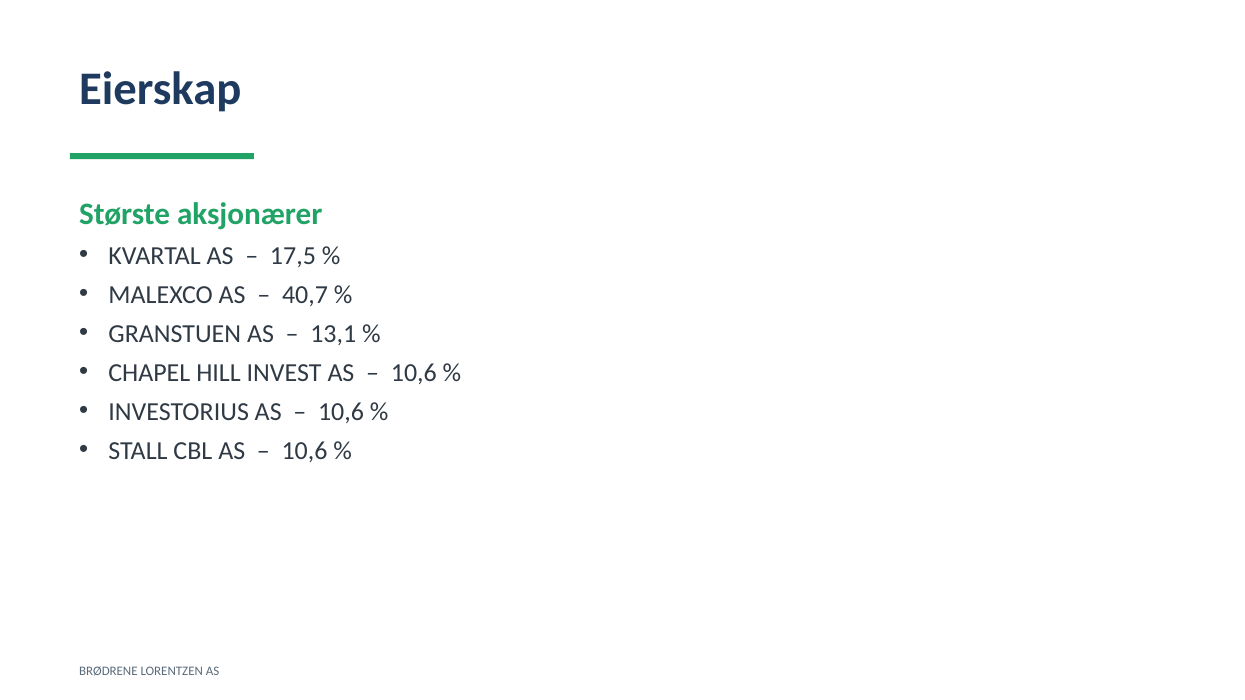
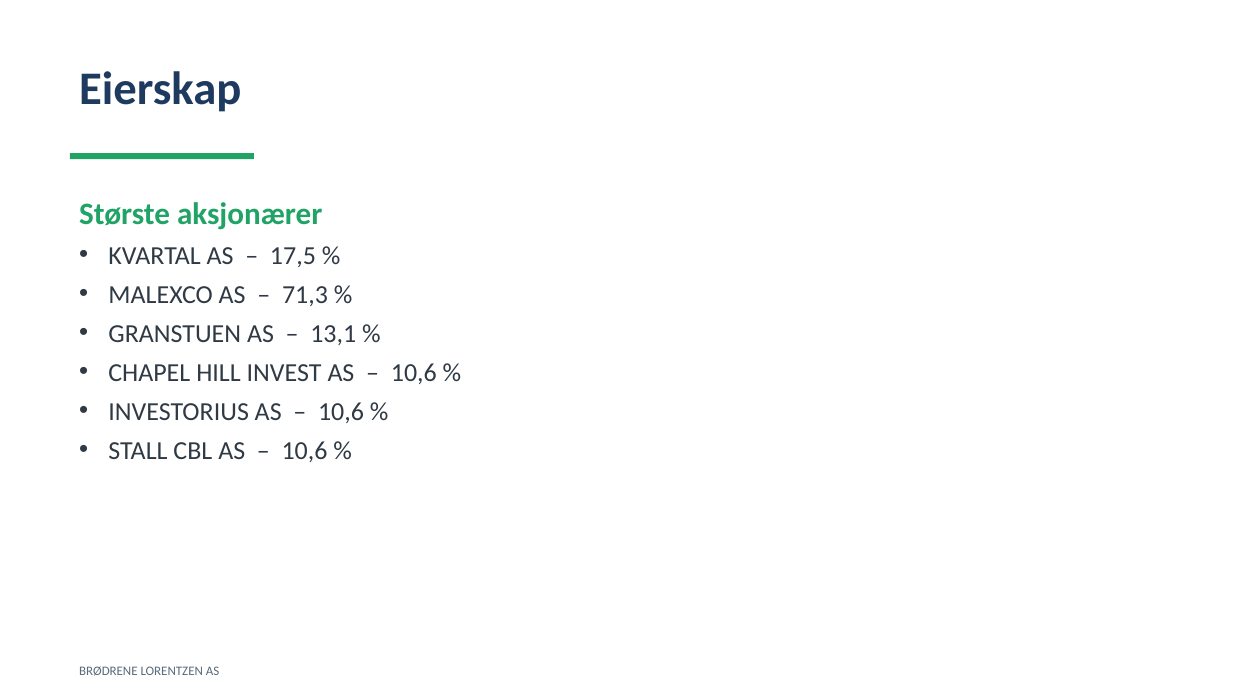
40,7: 40,7 -> 71,3
